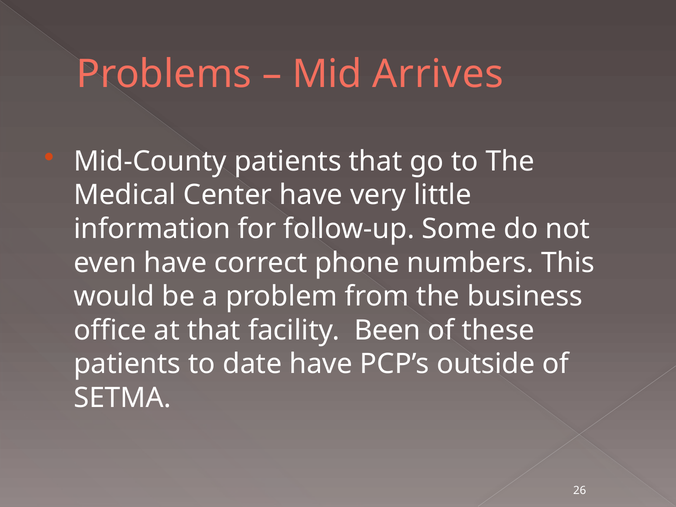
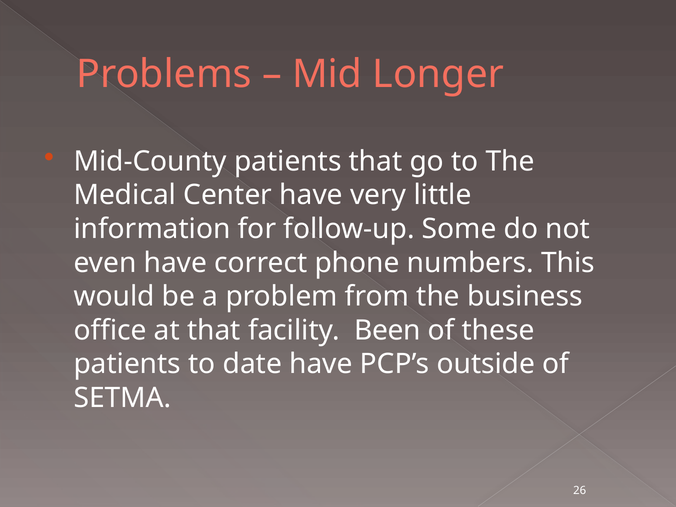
Arrives: Arrives -> Longer
